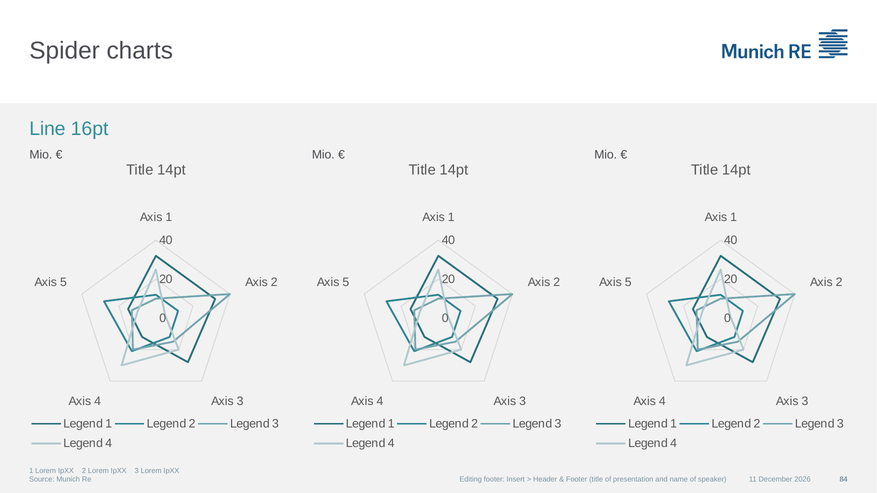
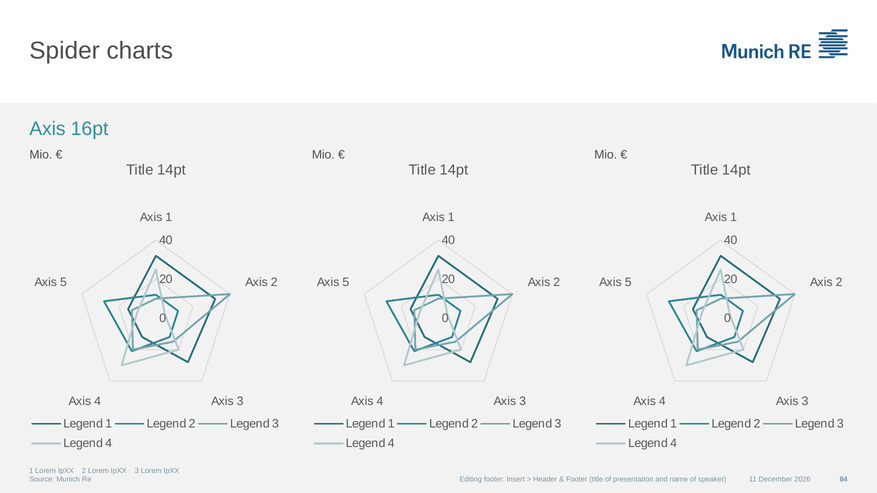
Line at (47, 129): Line -> Axis
